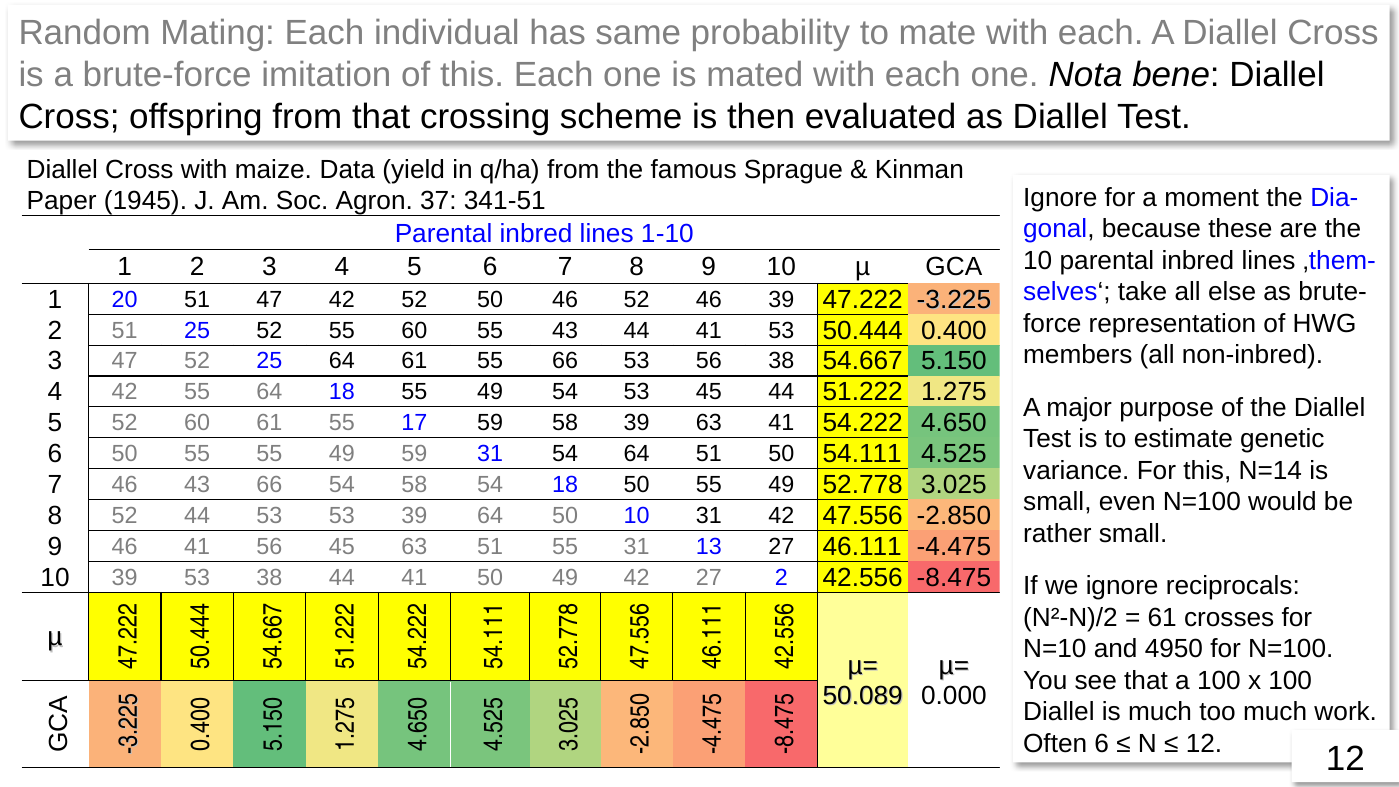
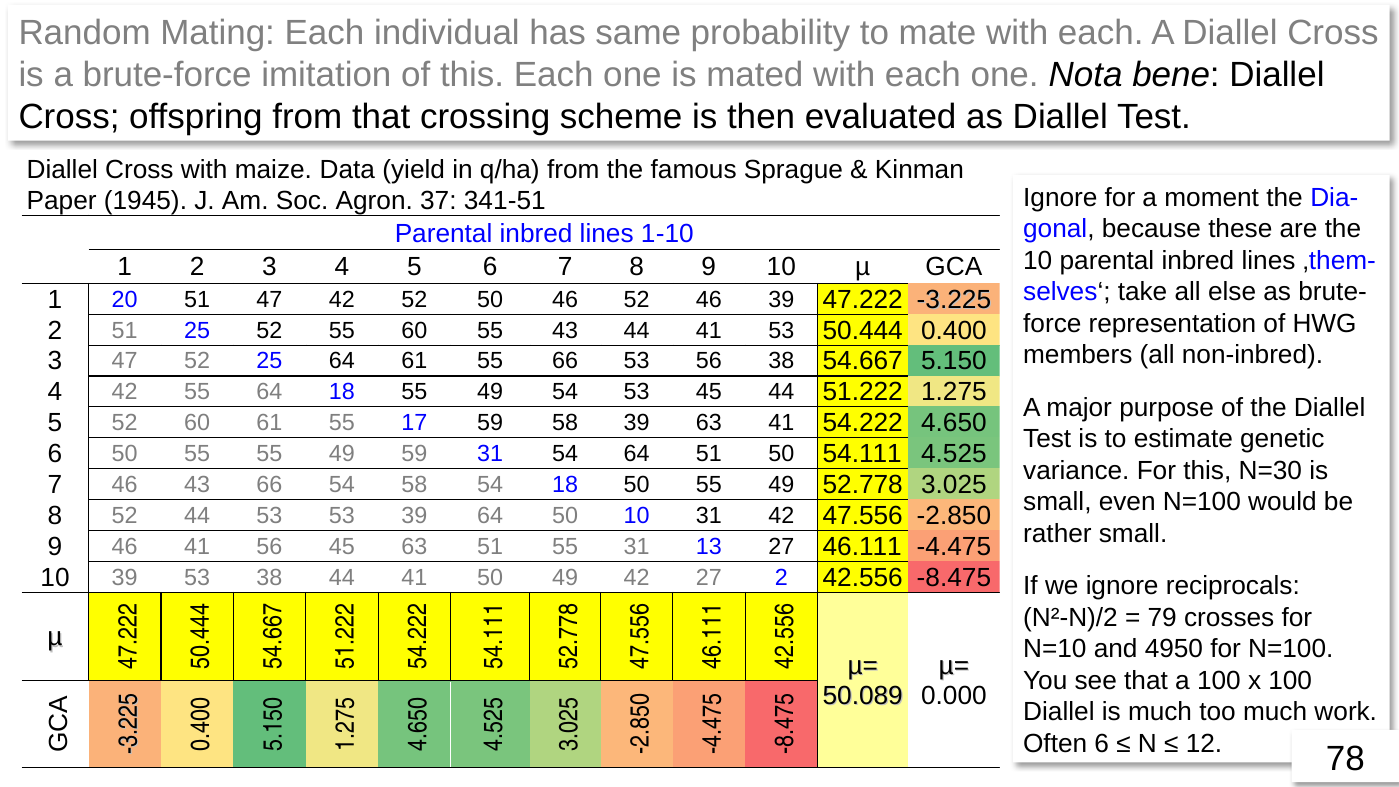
N=14: N=14 -> N=30
61 at (1162, 617): 61 -> 79
12 12: 12 -> 78
